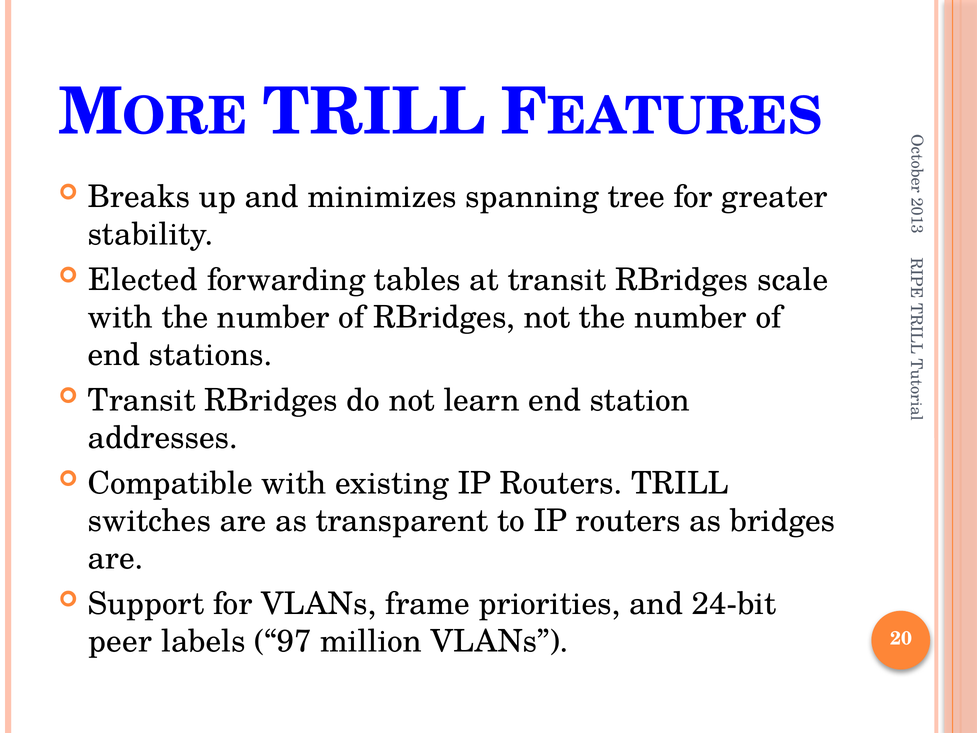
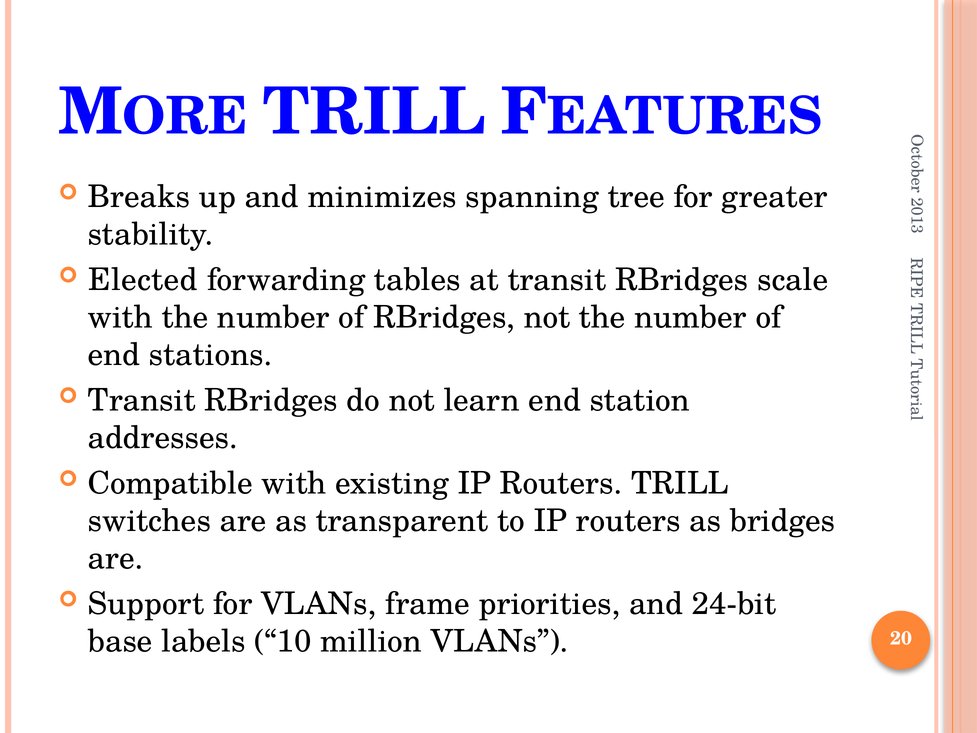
peer: peer -> base
97: 97 -> 10
